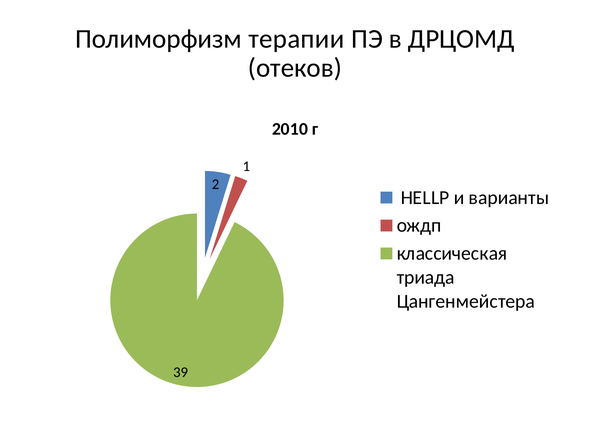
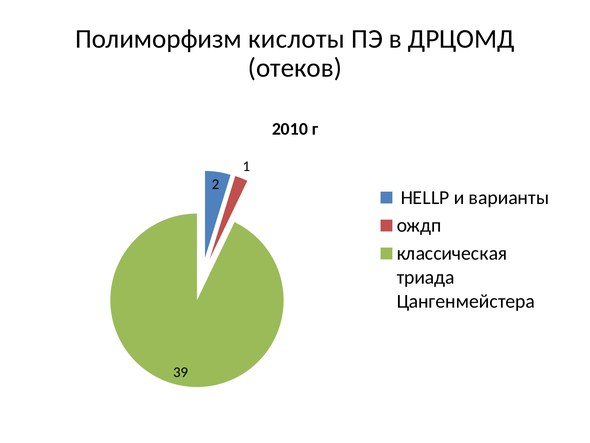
терапии: терапии -> кислоты
